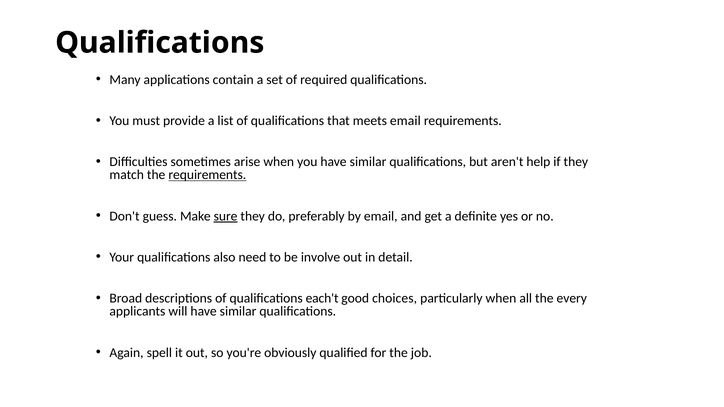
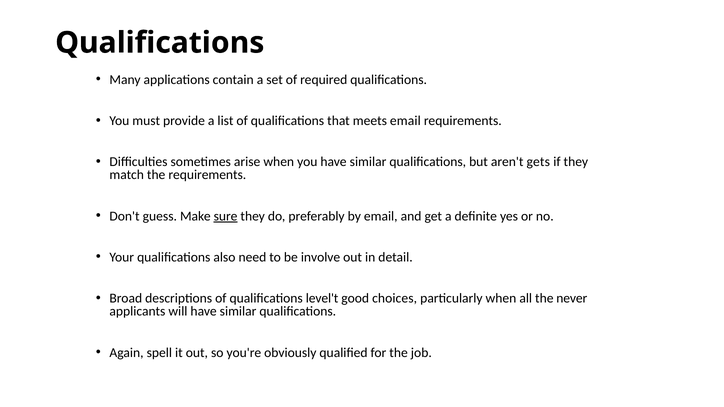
help: help -> gets
requirements at (207, 175) underline: present -> none
each't: each't -> level't
every: every -> never
